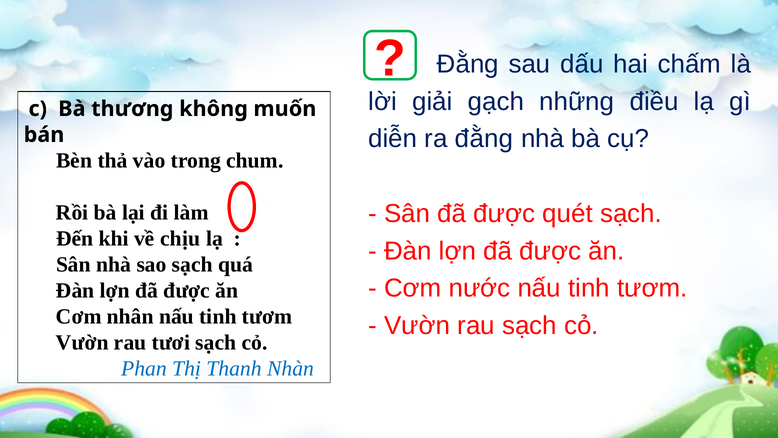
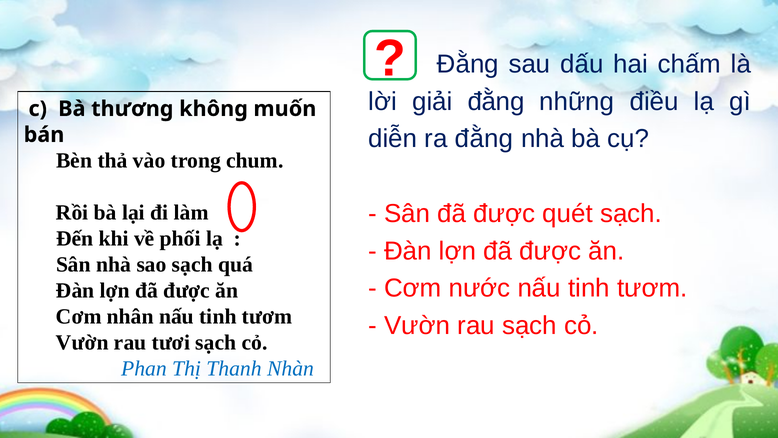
giải gạch: gạch -> đằng
chịu: chịu -> phối
